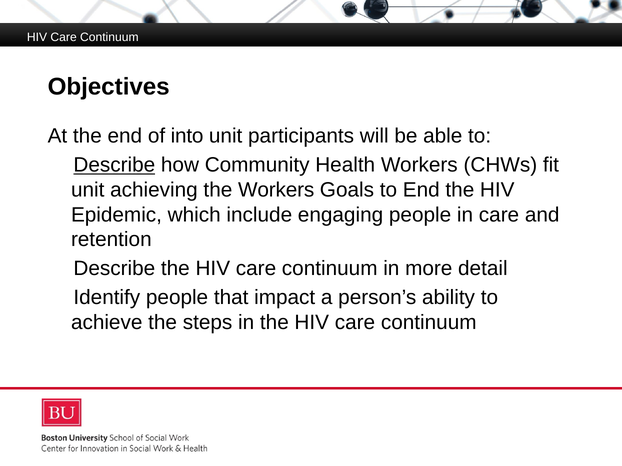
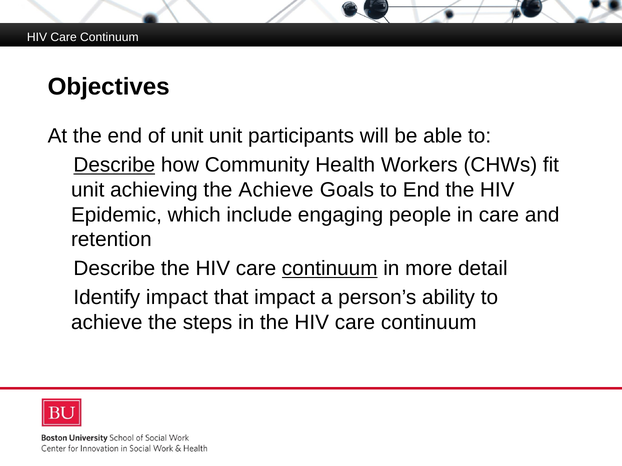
of into: into -> unit
the Workers: Workers -> Achieve
continuum at (330, 269) underline: none -> present
Identify people: people -> impact
